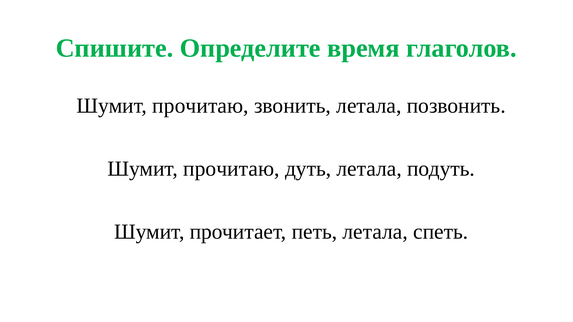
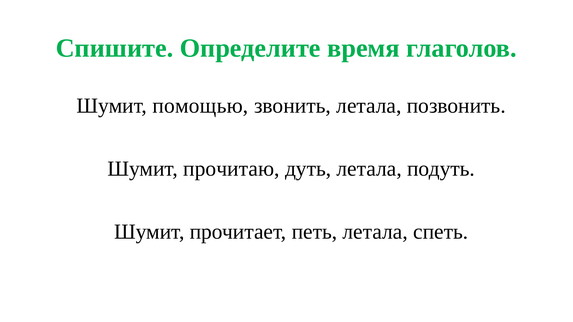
прочитаю at (200, 106): прочитаю -> помощью
